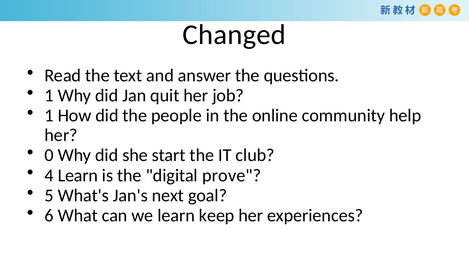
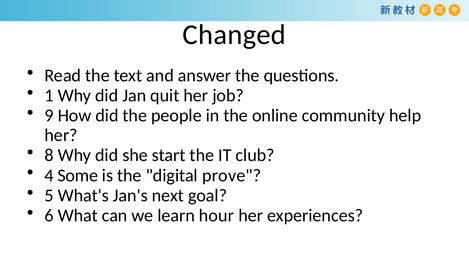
1 at (49, 116): 1 -> 9
0: 0 -> 8
4 Learn: Learn -> Some
keep: keep -> hour
